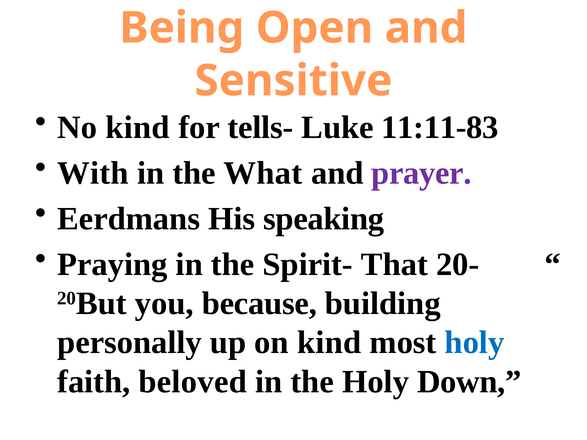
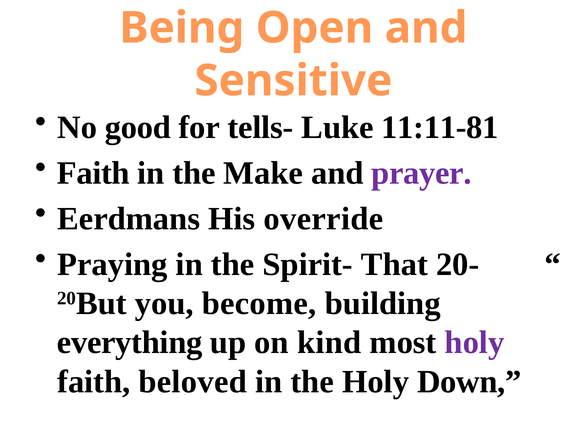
No kind: kind -> good
11:11-83: 11:11-83 -> 11:11-81
With at (93, 173): With -> Faith
What: What -> Make
speaking: speaking -> override
because: because -> become
personally: personally -> everything
holy at (474, 343) colour: blue -> purple
